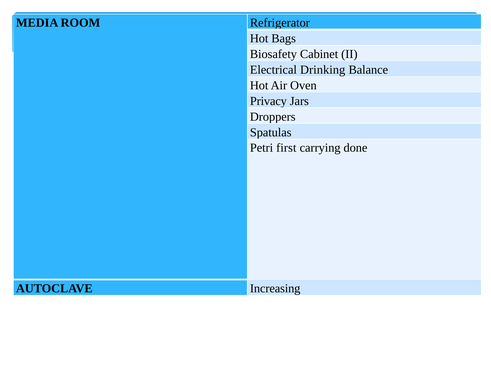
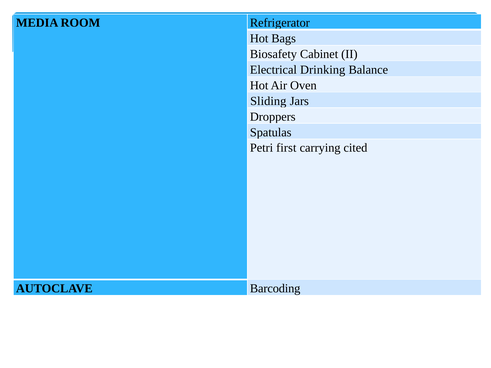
Privacy: Privacy -> Sliding
done: done -> cited
Increasing: Increasing -> Barcoding
